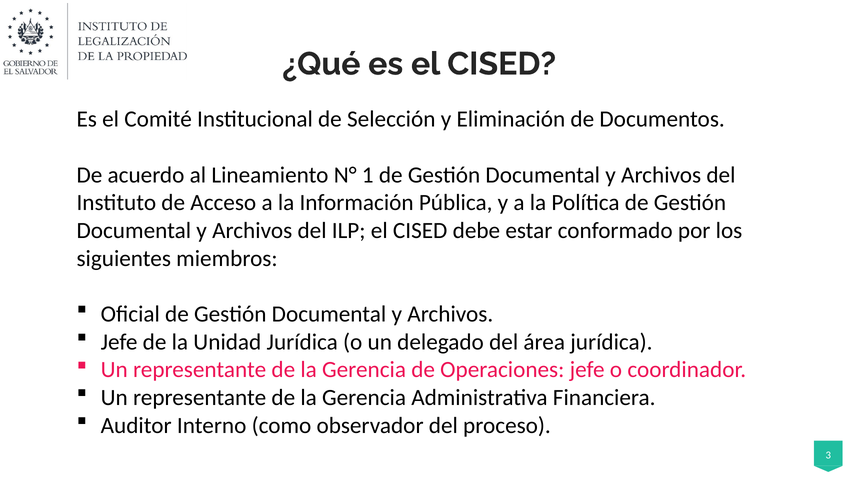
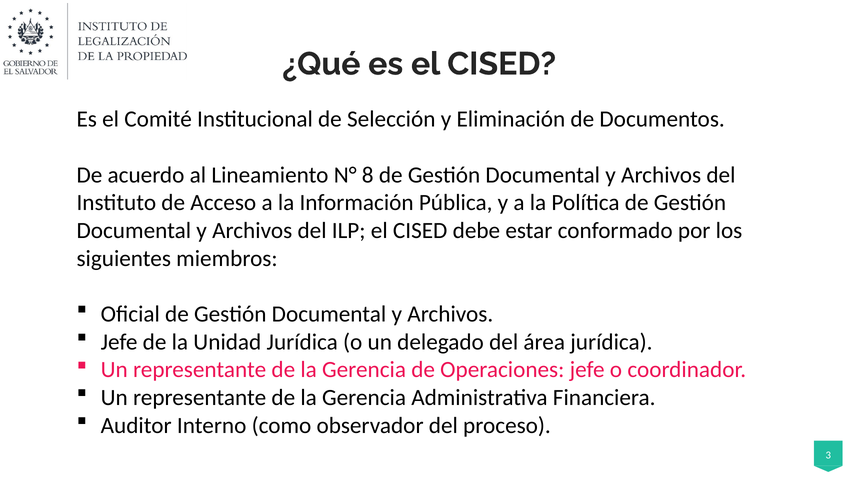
1: 1 -> 8
